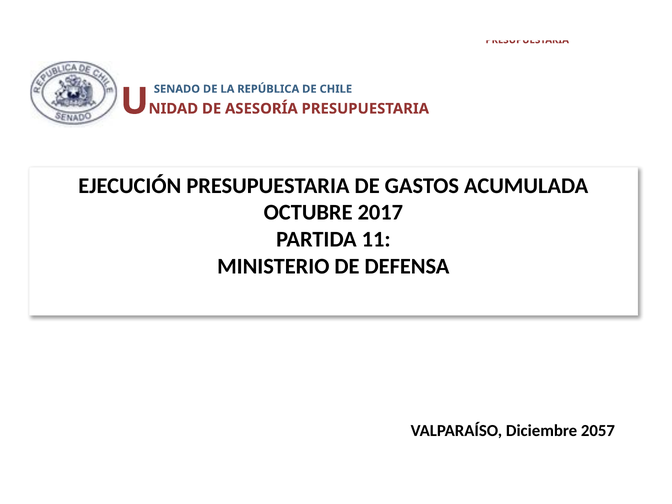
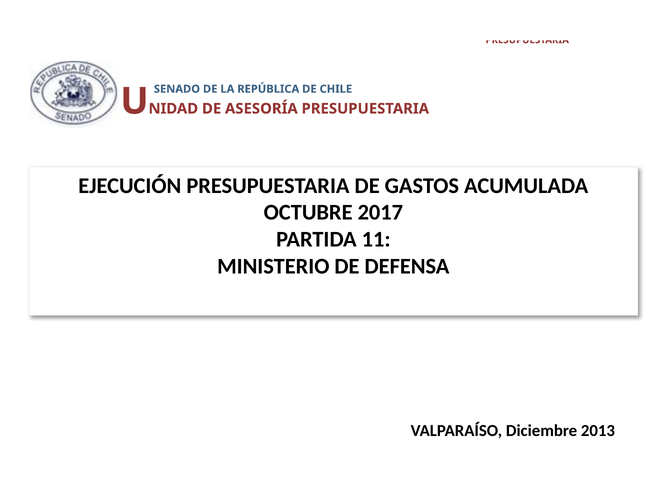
2057: 2057 -> 2013
